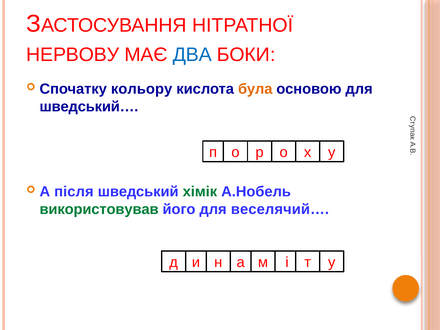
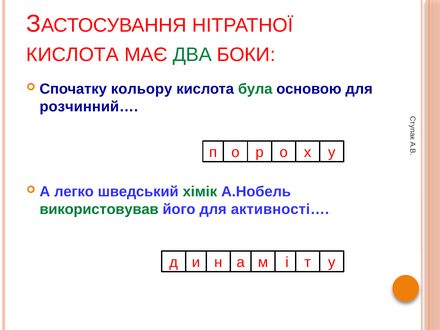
НЕРВОВУ at (73, 55): НЕРВОВУ -> КИСЛОТА
ДВА colour: blue -> green
була colour: orange -> green
шведський…: шведський… -> розчинний…
після: після -> легко
веселячий…: веселячий… -> активності…
